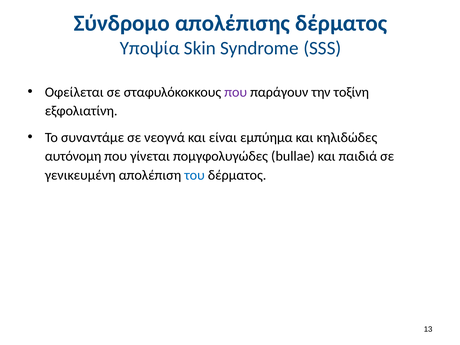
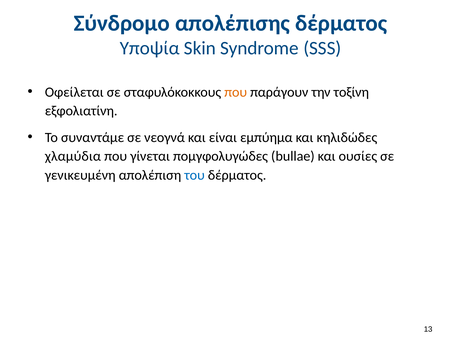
που at (236, 92) colour: purple -> orange
αυτόνομη: αυτόνομη -> χλαμύδια
παιδιά: παιδιά -> ουσίες
